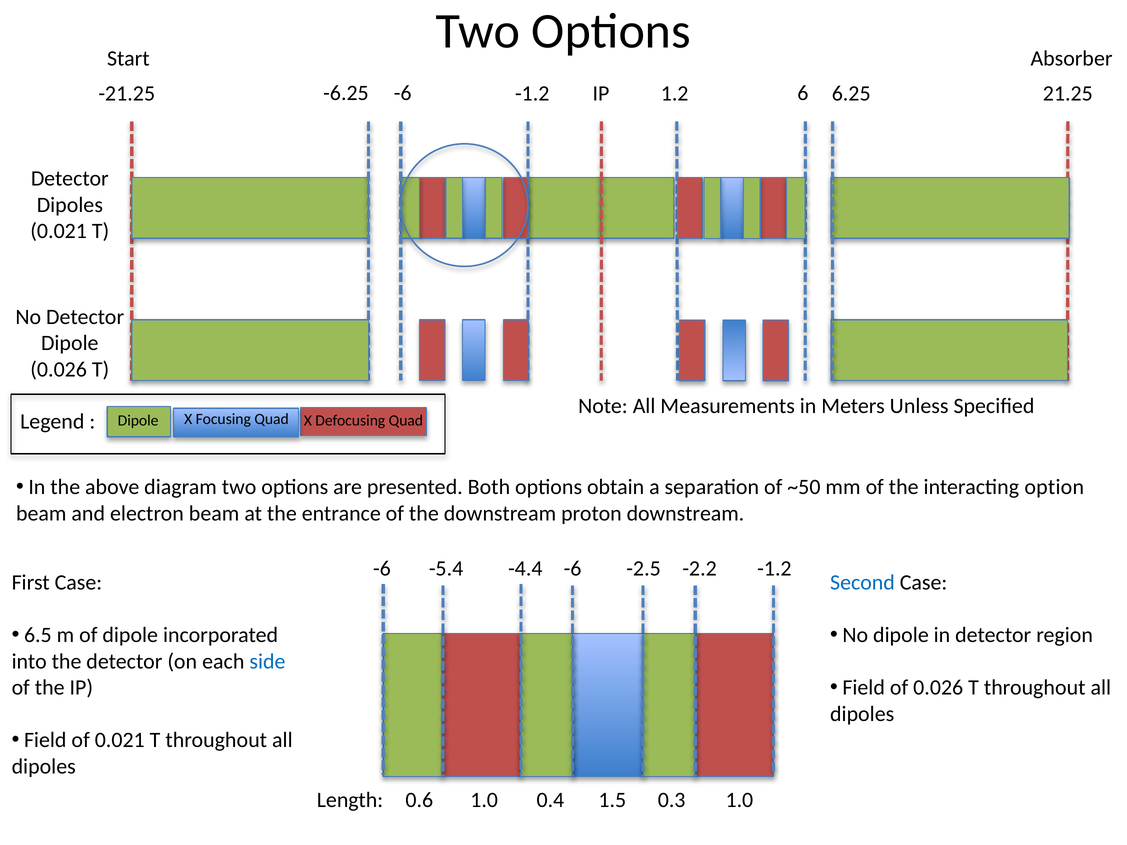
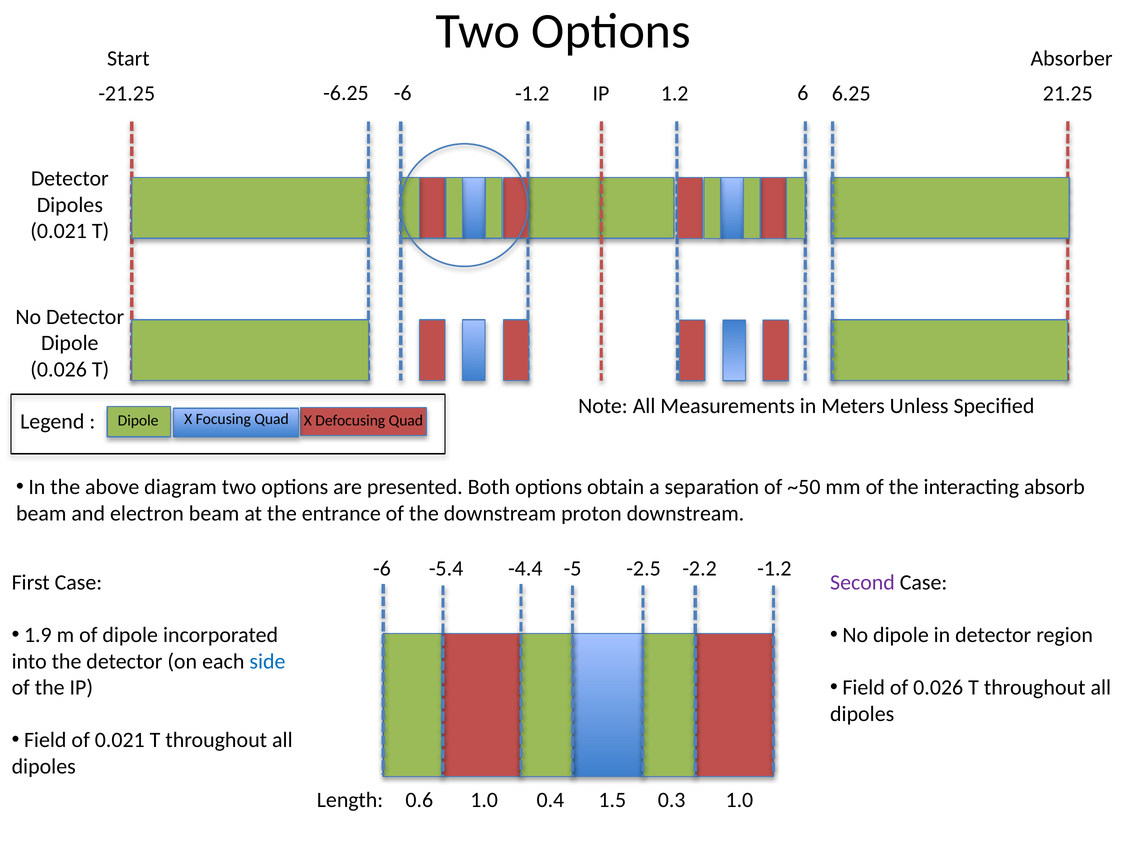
option: option -> absorb
-4.4 -6: -6 -> -5
Second colour: blue -> purple
6.5: 6.5 -> 1.9
